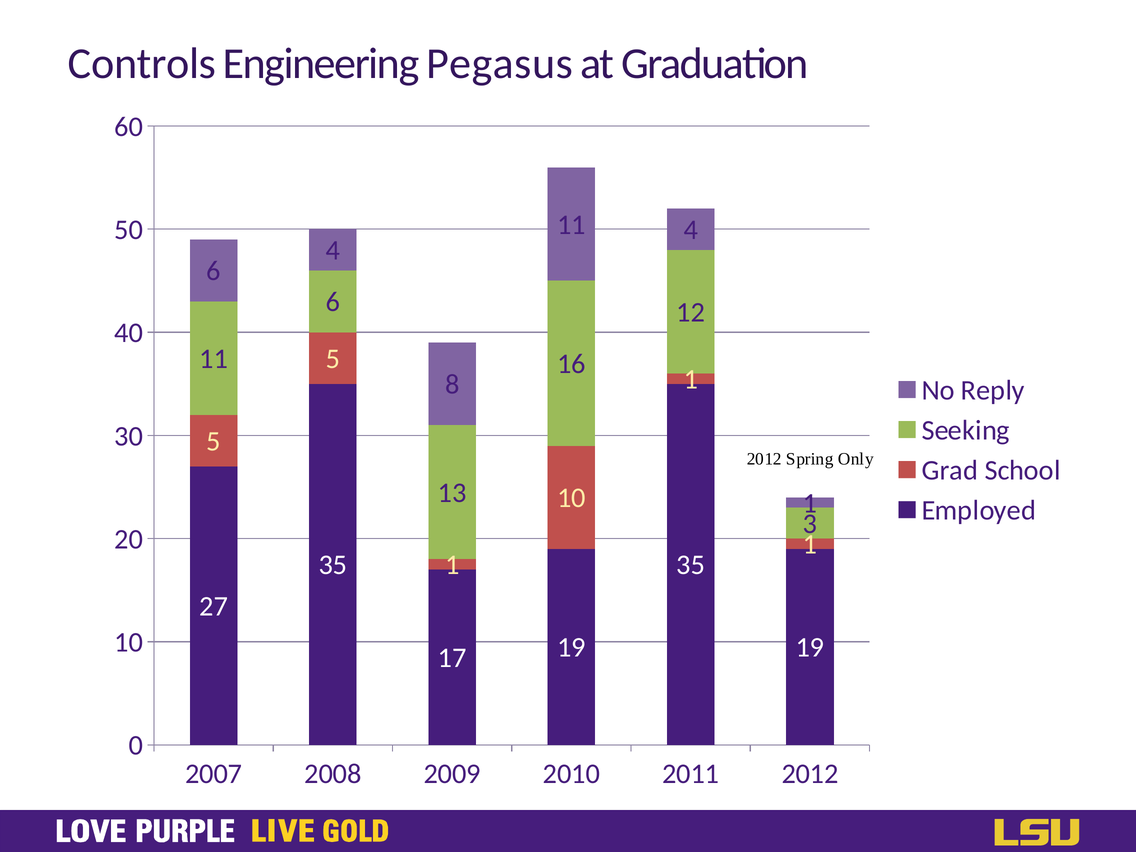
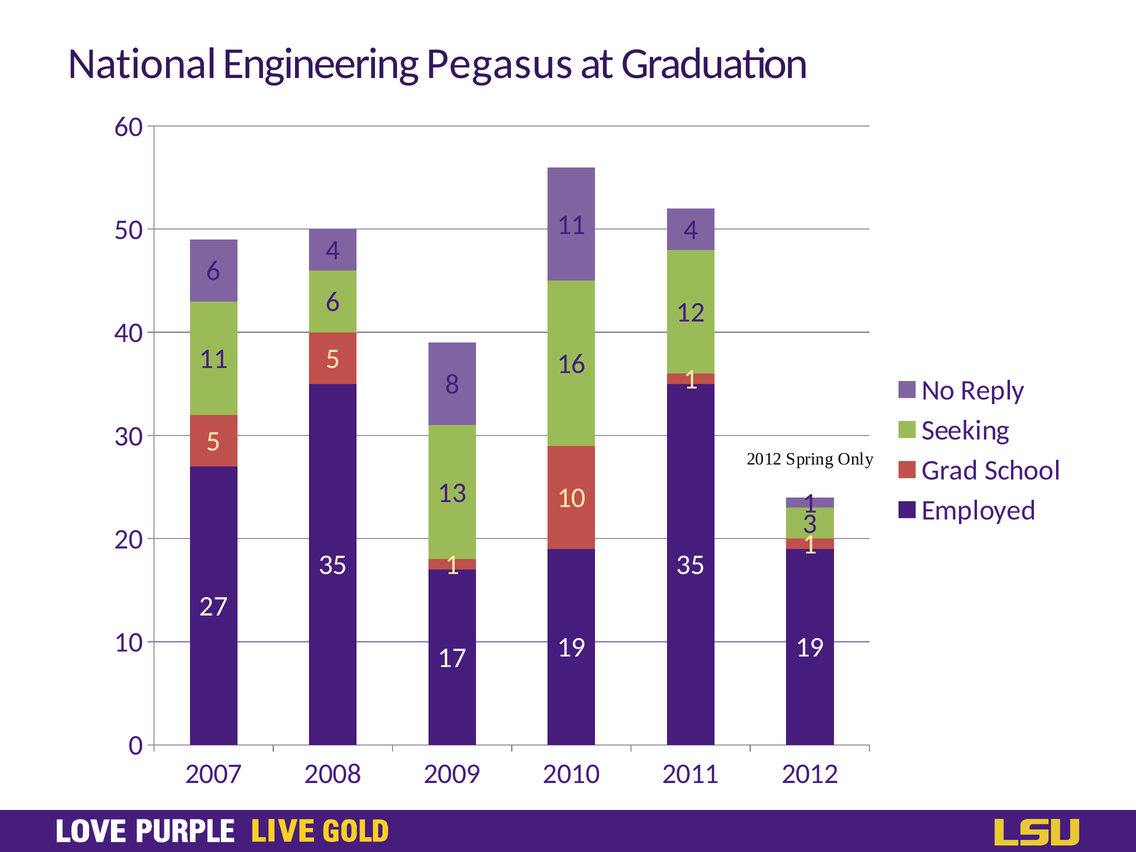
Controls: Controls -> National
